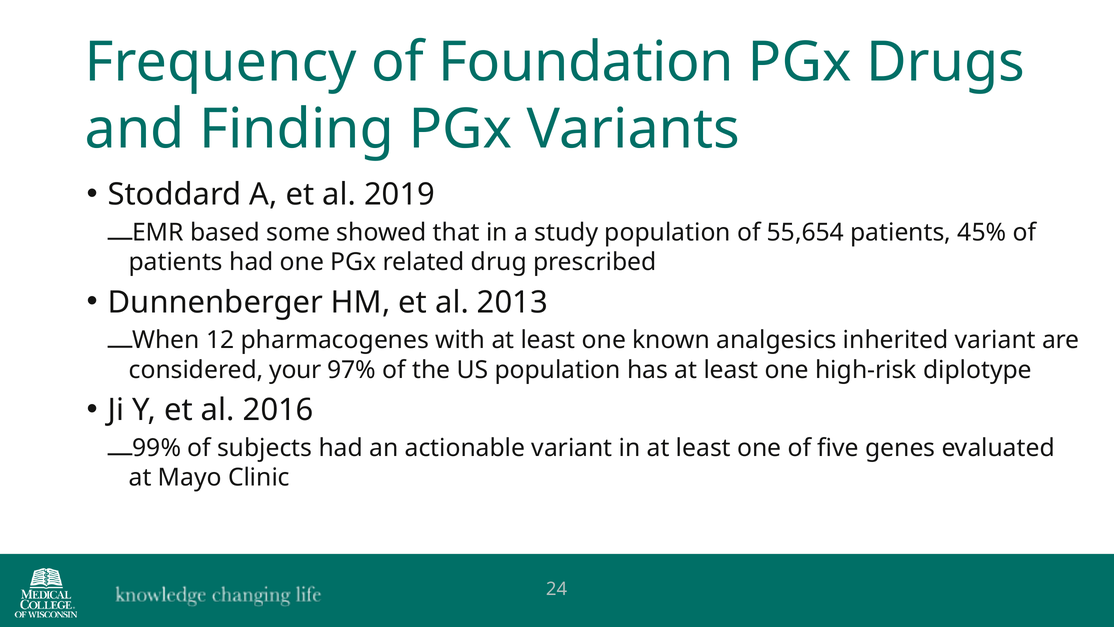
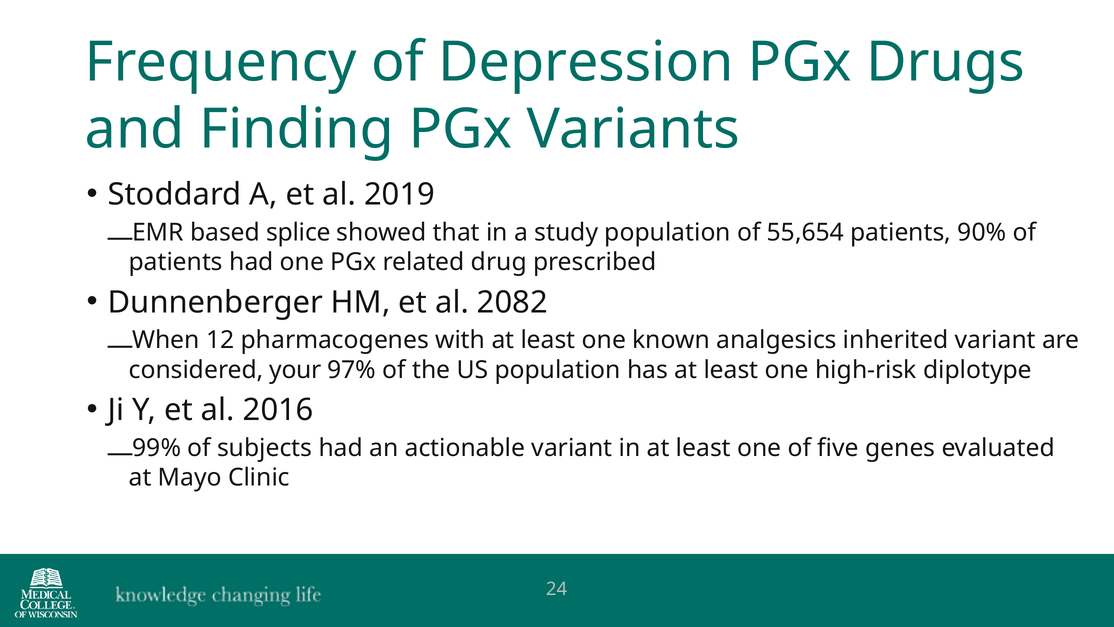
Foundation: Foundation -> Depression
some: some -> splice
45%: 45% -> 90%
2013: 2013 -> 2082
